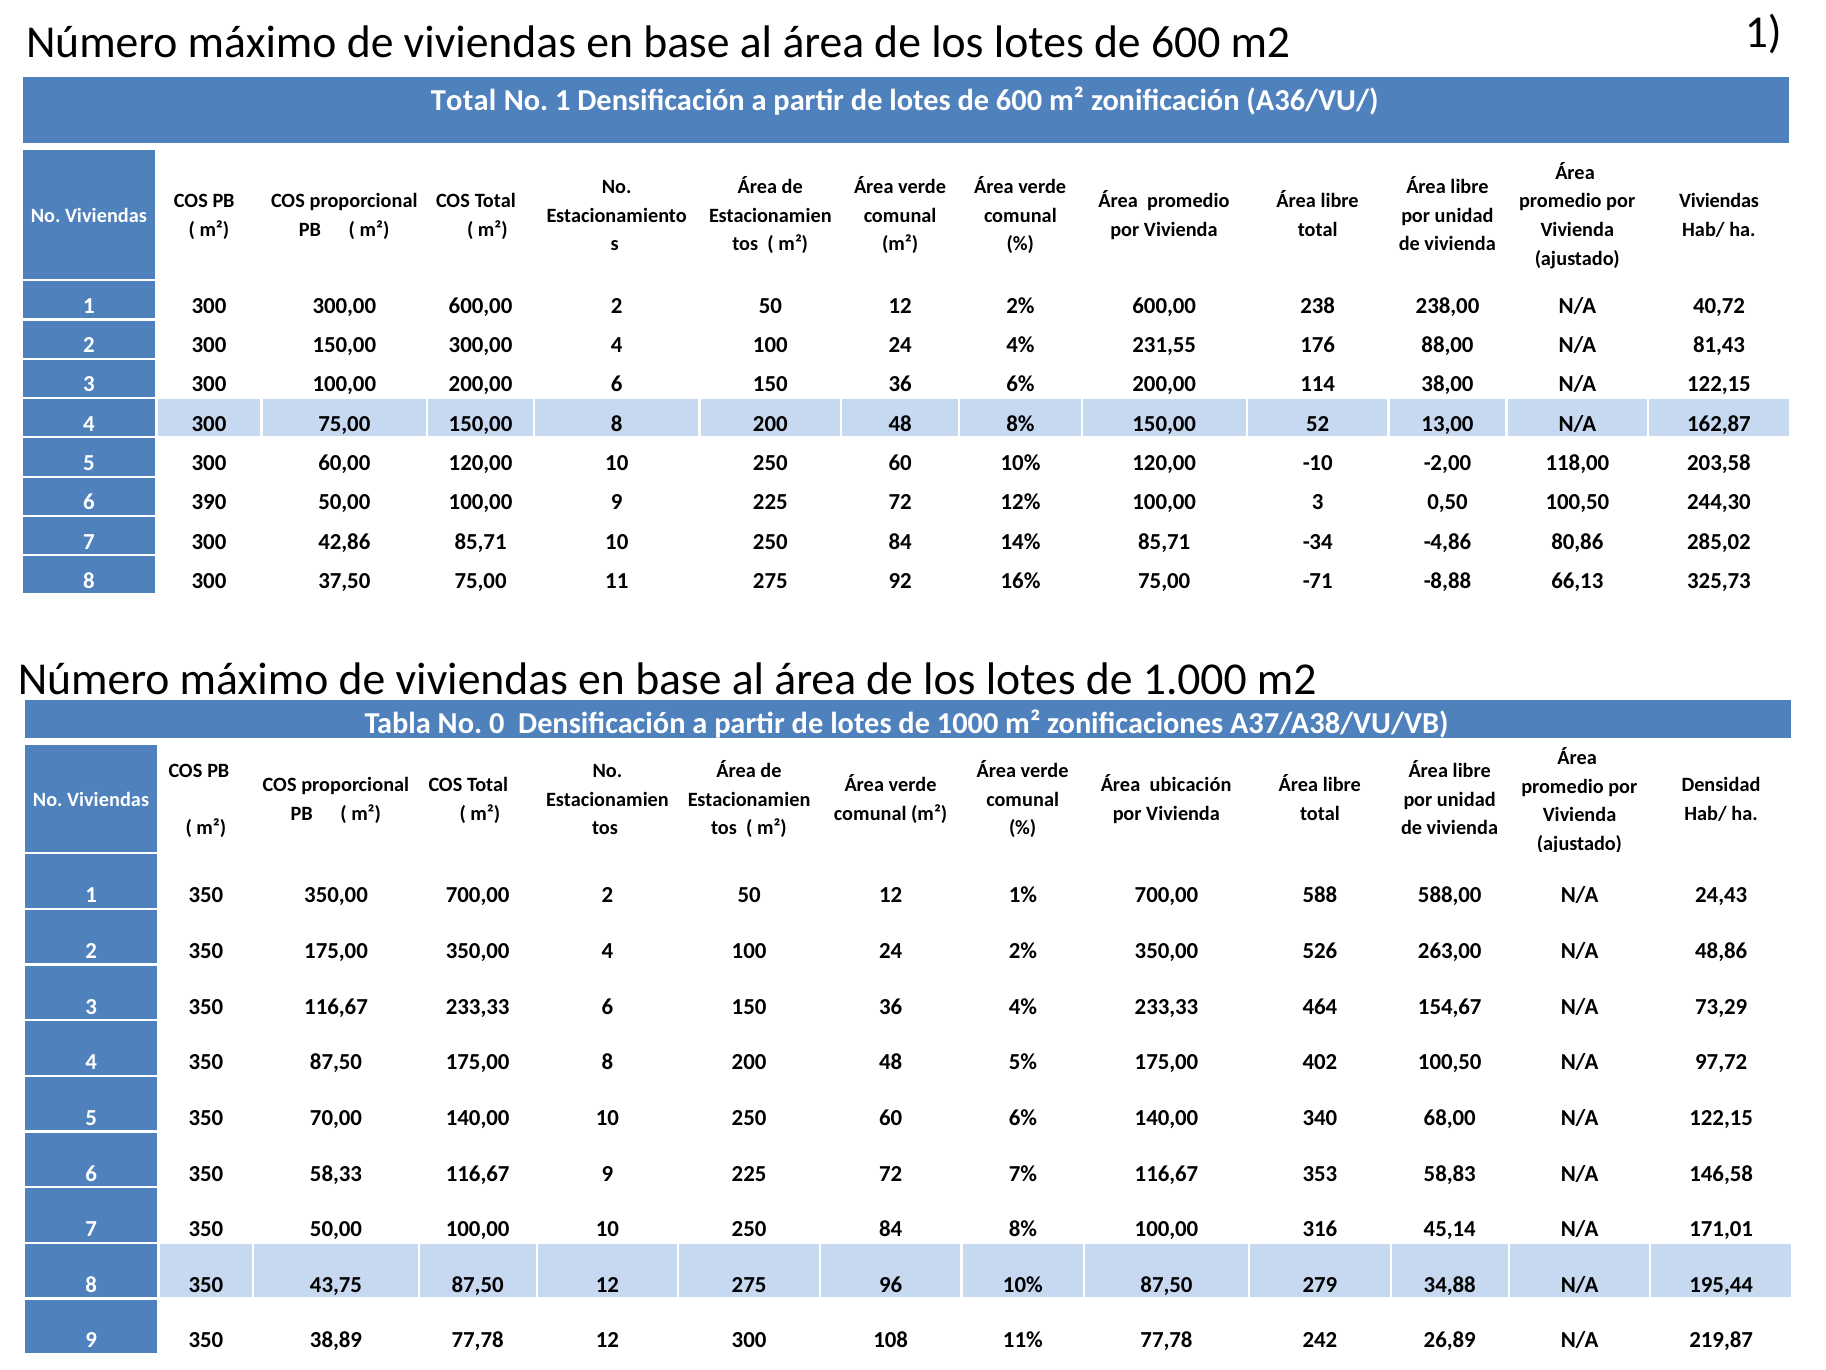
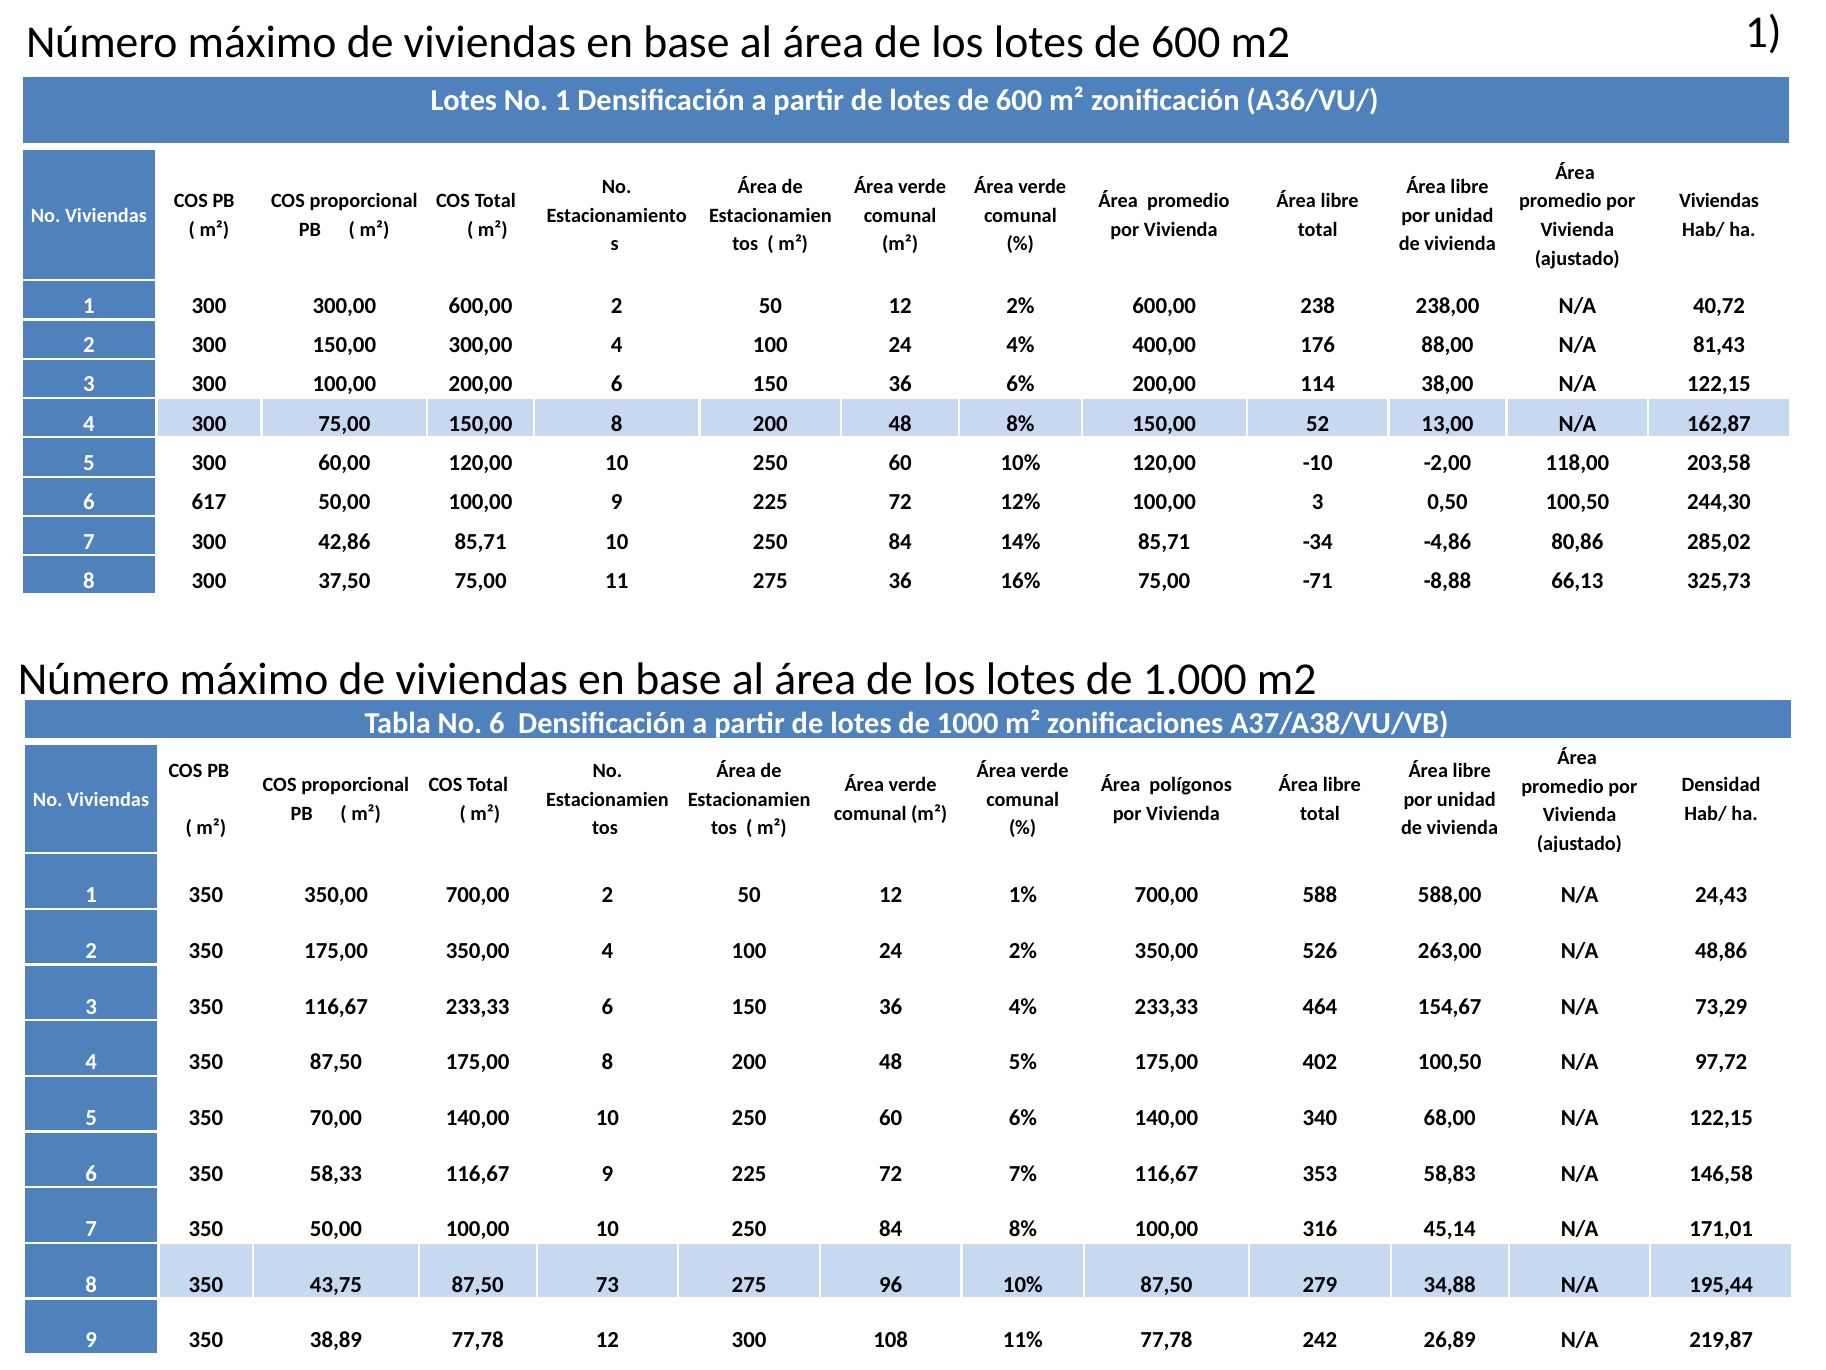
Total at (464, 101): Total -> Lotes
231,55: 231,55 -> 400,00
390: 390 -> 617
275 92: 92 -> 36
No 0: 0 -> 6
ubicación: ubicación -> polígonos
87,50 12: 12 -> 73
